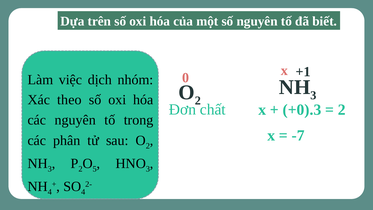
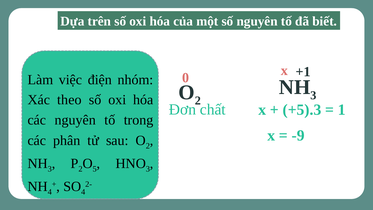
dịch: dịch -> điện
+0).3: +0).3 -> +5).3
2 at (342, 110): 2 -> 1
-7: -7 -> -9
